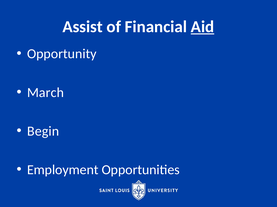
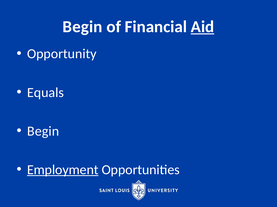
Assist at (83, 27): Assist -> Begin
March: March -> Equals
Employment underline: none -> present
